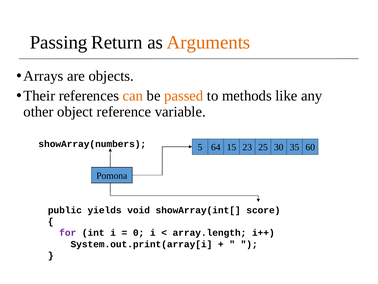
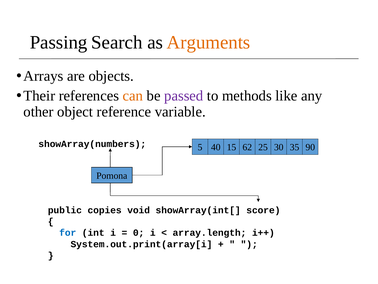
Return: Return -> Search
passed colour: orange -> purple
60: 60 -> 90
64: 64 -> 40
23: 23 -> 62
yields: yields -> copies
for colour: purple -> blue
